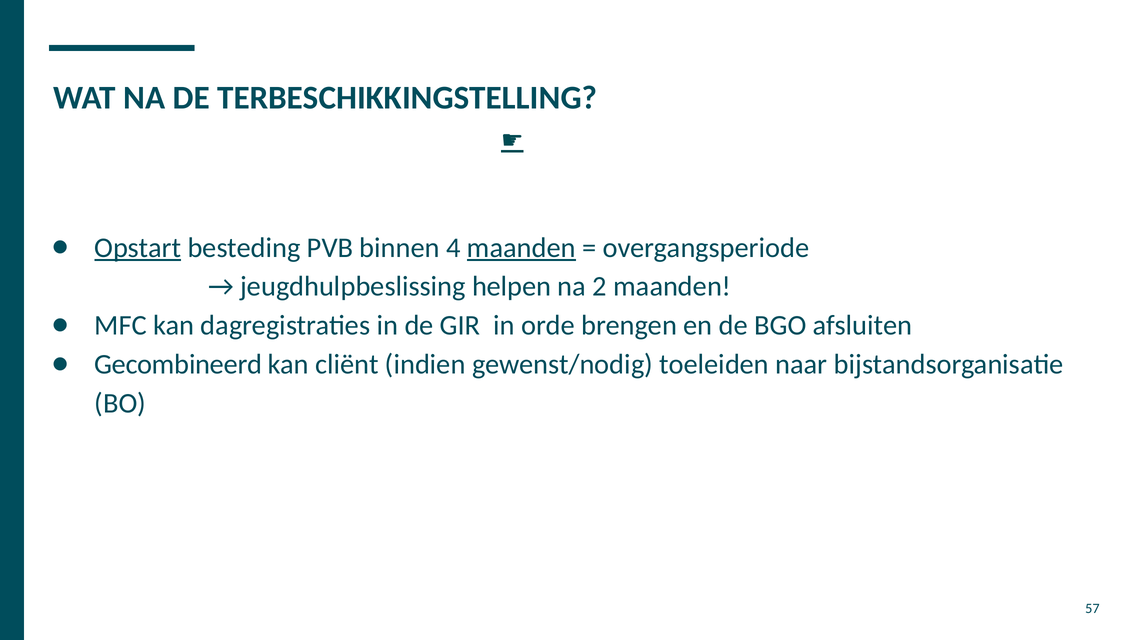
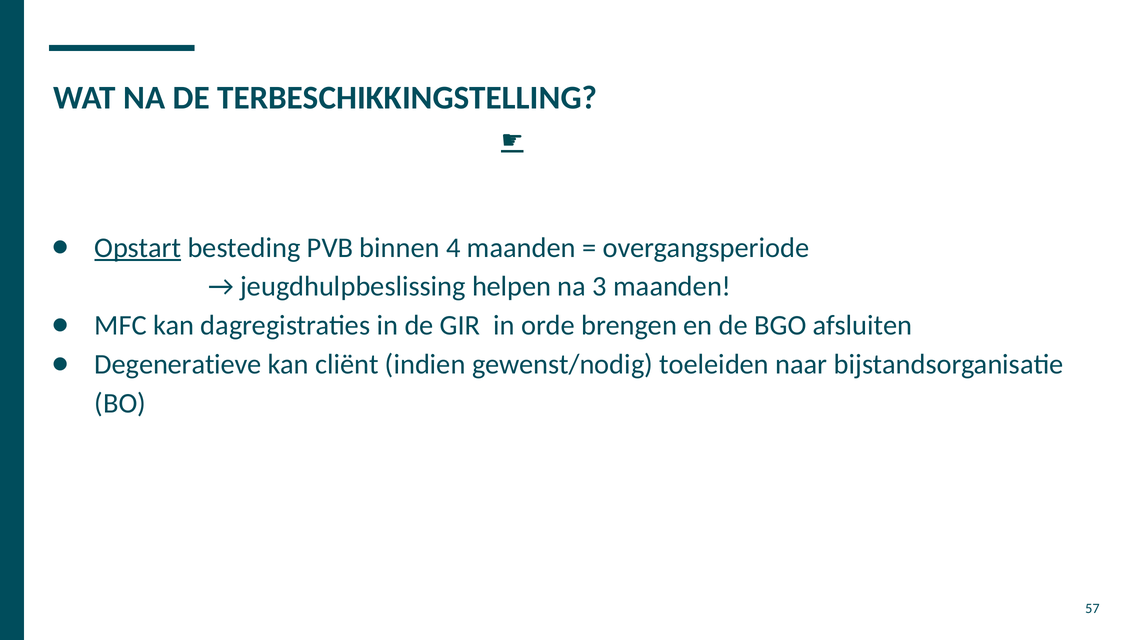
maanden at (521, 248) underline: present -> none
2: 2 -> 3
Gecombineerd: Gecombineerd -> Degeneratieve
